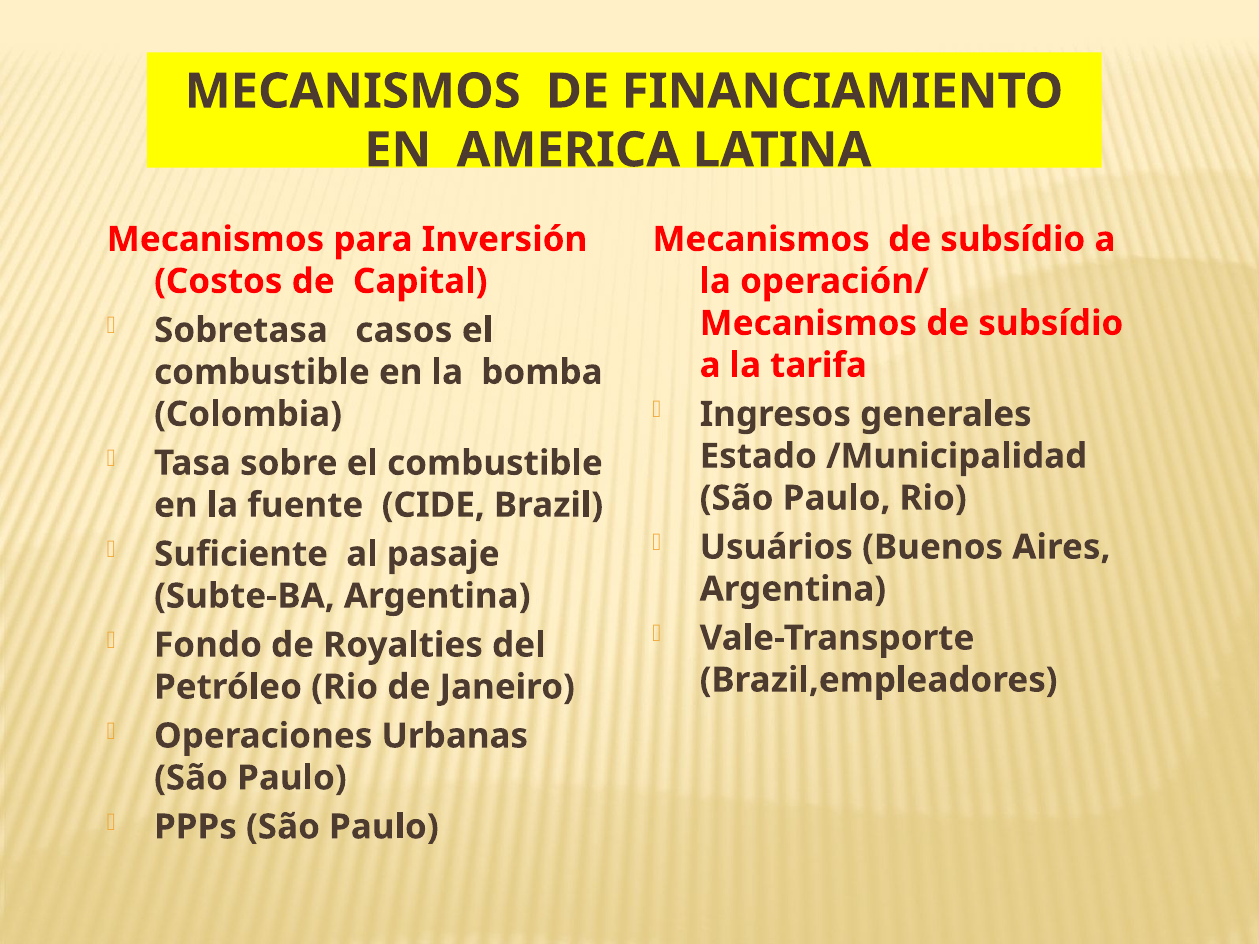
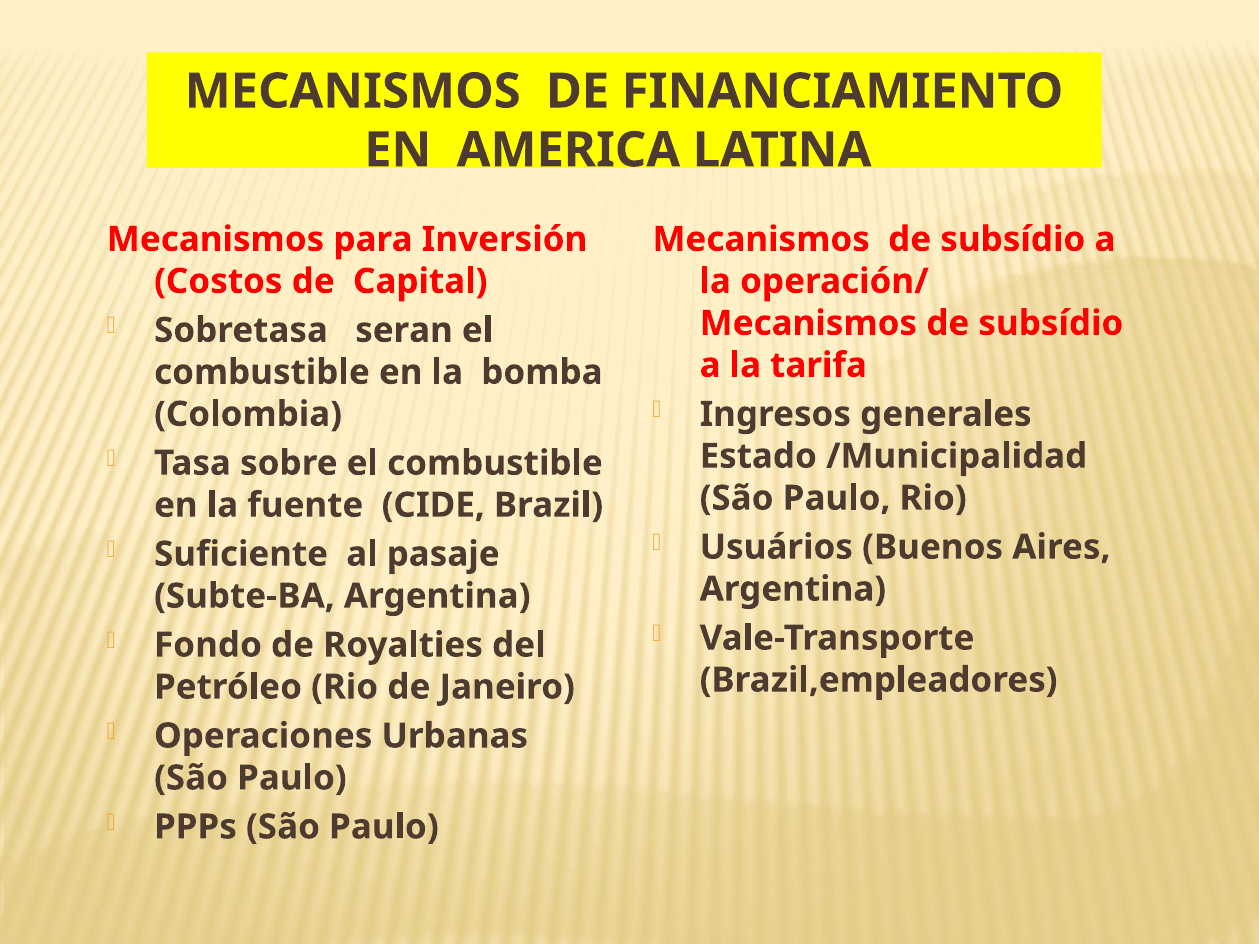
casos: casos -> seran
